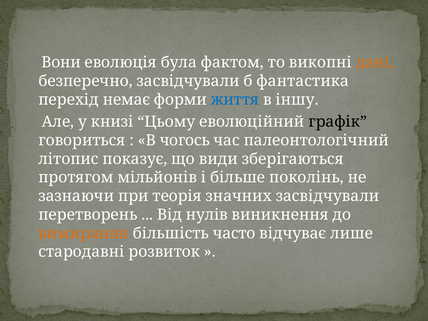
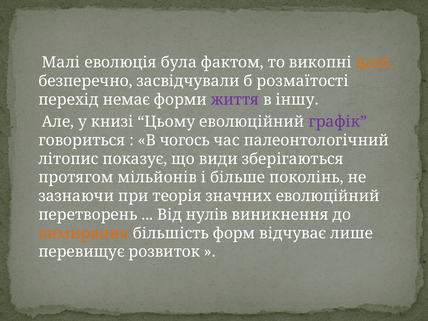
Вони: Вони -> Малі
фантастика: фантастика -> розмаїтості
життя colour: blue -> purple
графік colour: black -> purple
значних засвідчували: засвідчували -> еволюційний
часто: часто -> форм
стародавні: стародавні -> перевищує
